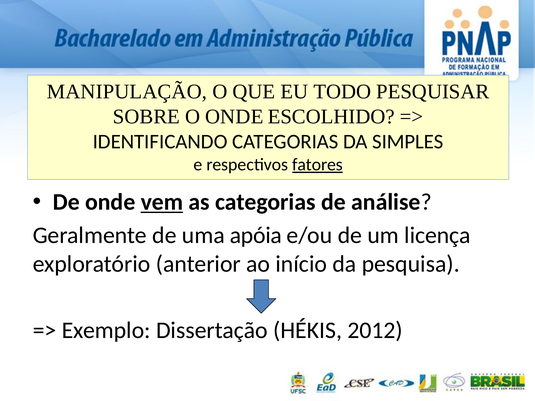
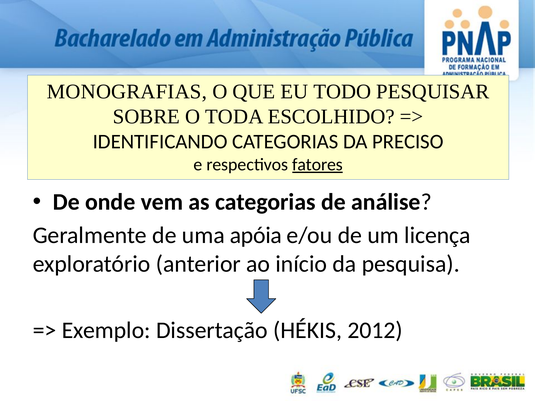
MANIPULAÇÃO: MANIPULAÇÃO -> MONOGRAFIAS
O ONDE: ONDE -> TODA
SIMPLES: SIMPLES -> PRECISO
vem underline: present -> none
